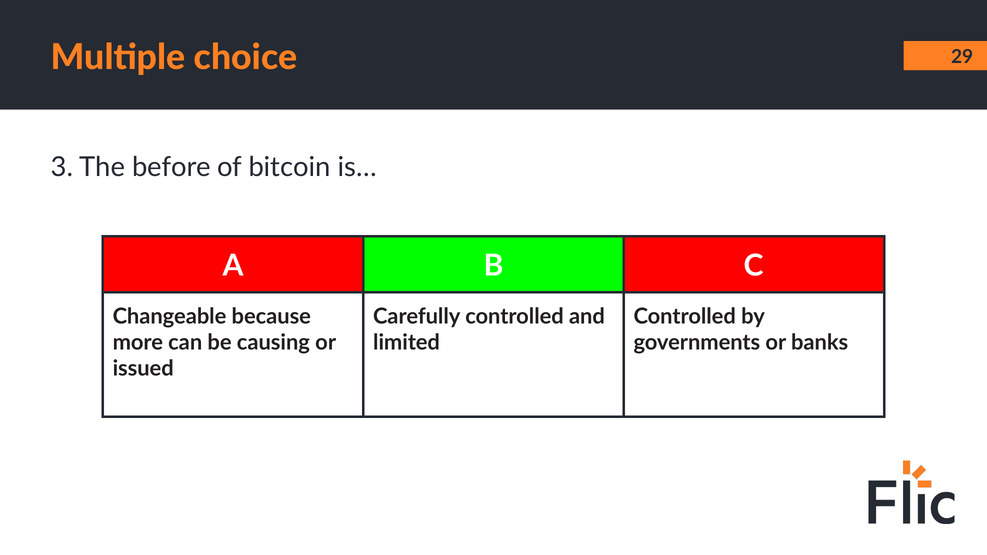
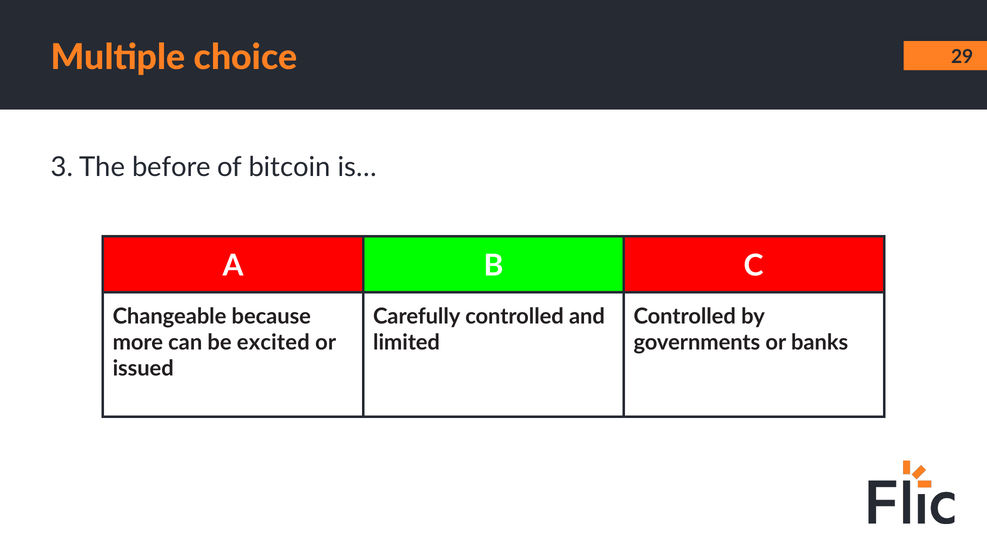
causing: causing -> excited
